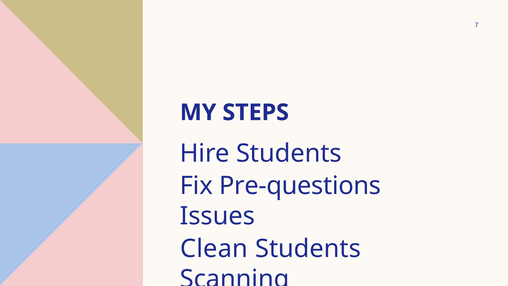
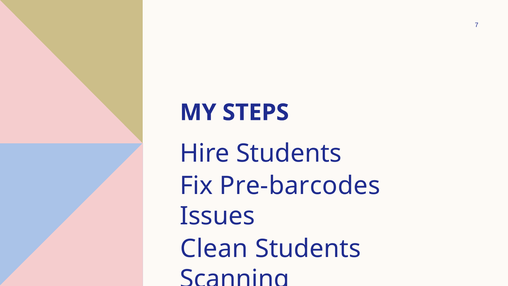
Pre-questions: Pre-questions -> Pre-barcodes
